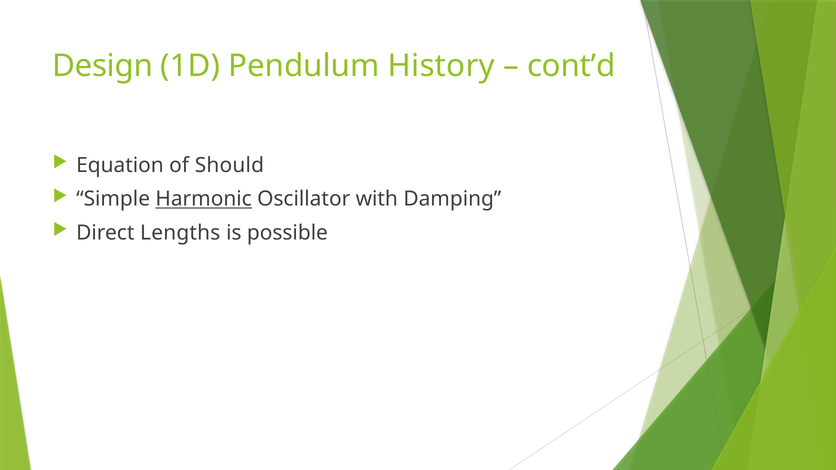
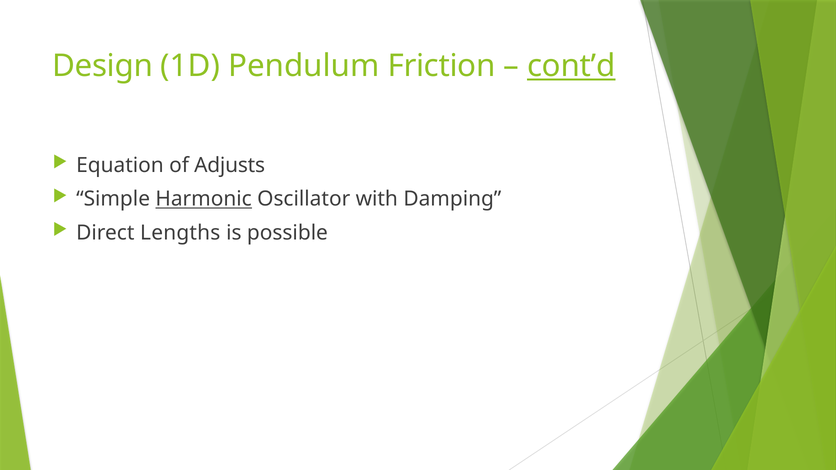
History: History -> Friction
cont’d underline: none -> present
Should: Should -> Adjusts
